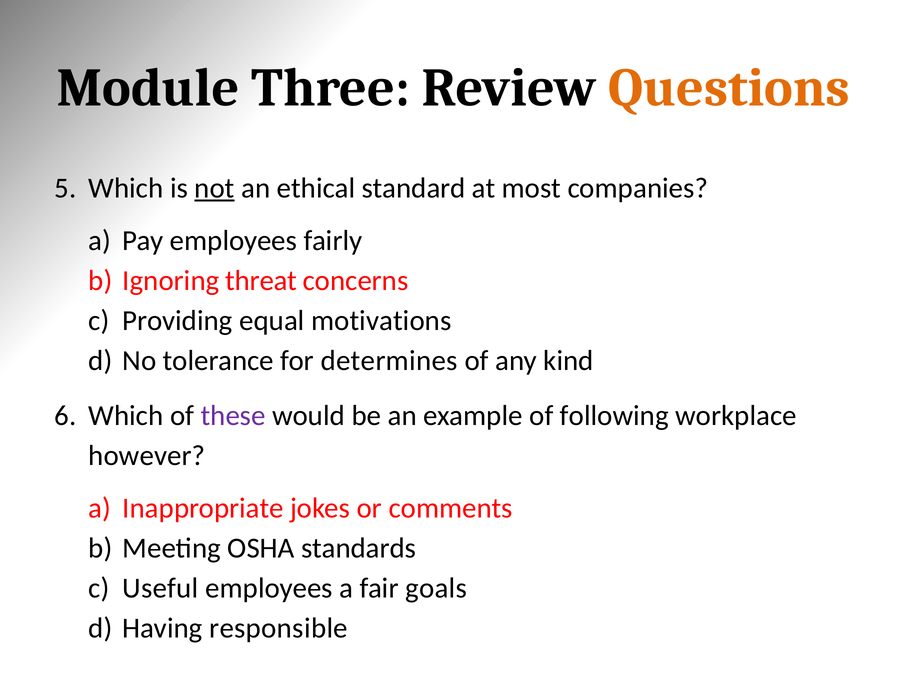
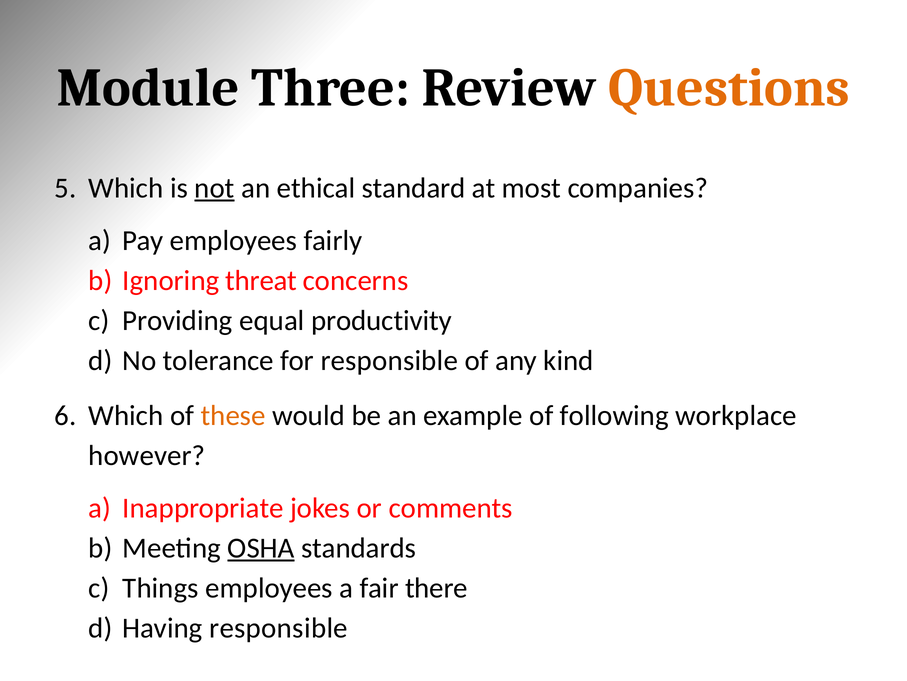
motivations: motivations -> productivity
for determines: determines -> responsible
these colour: purple -> orange
OSHA underline: none -> present
Useful: Useful -> Things
goals: goals -> there
